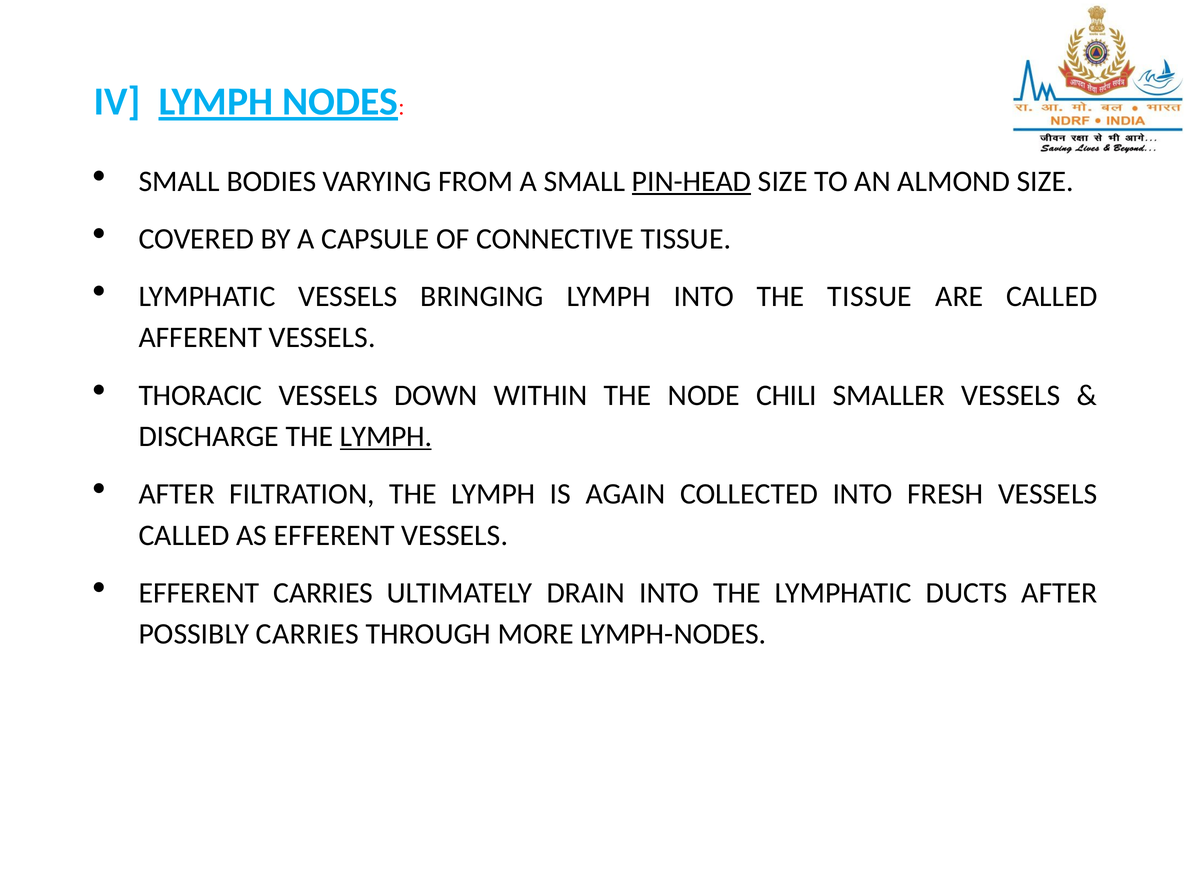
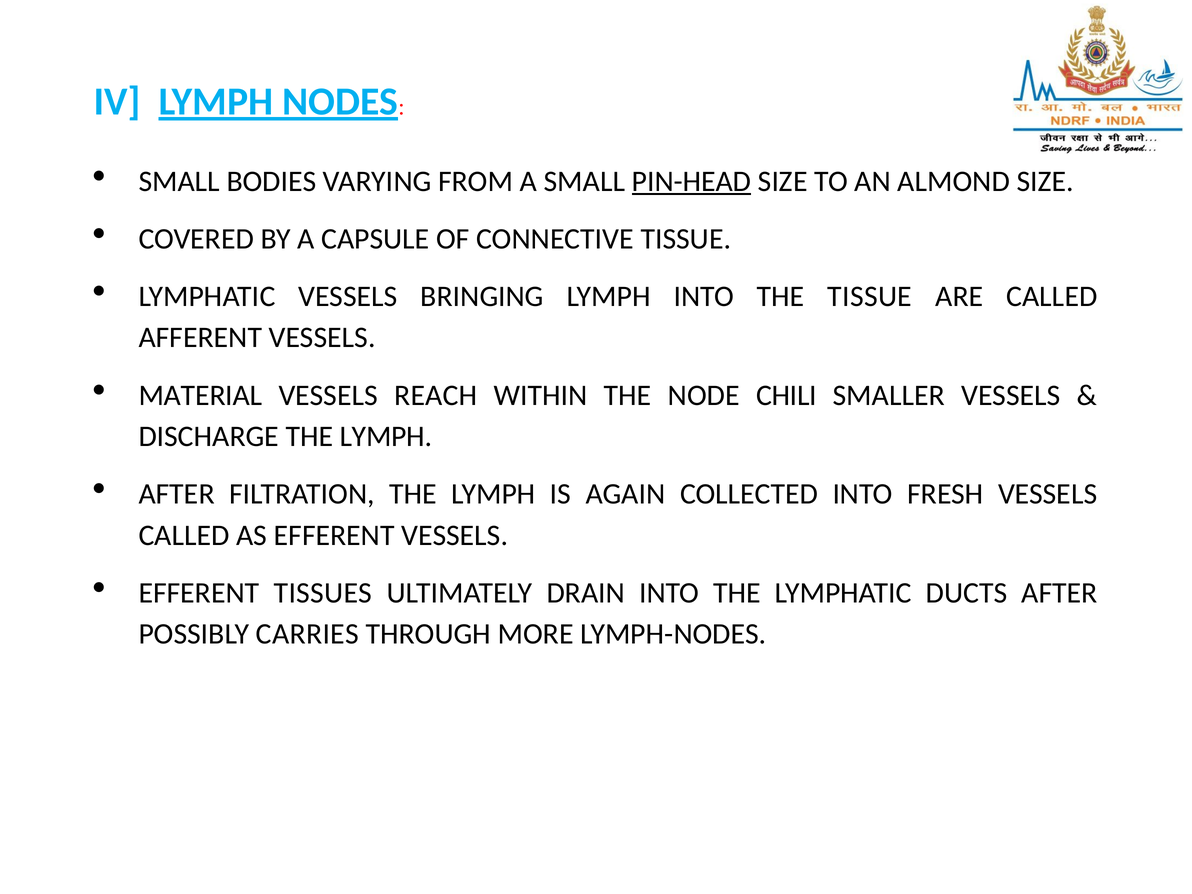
THORACIC: THORACIC -> MATERIAL
DOWN: DOWN -> REACH
LYMPH at (386, 436) underline: present -> none
EFFERENT CARRIES: CARRIES -> TISSUES
